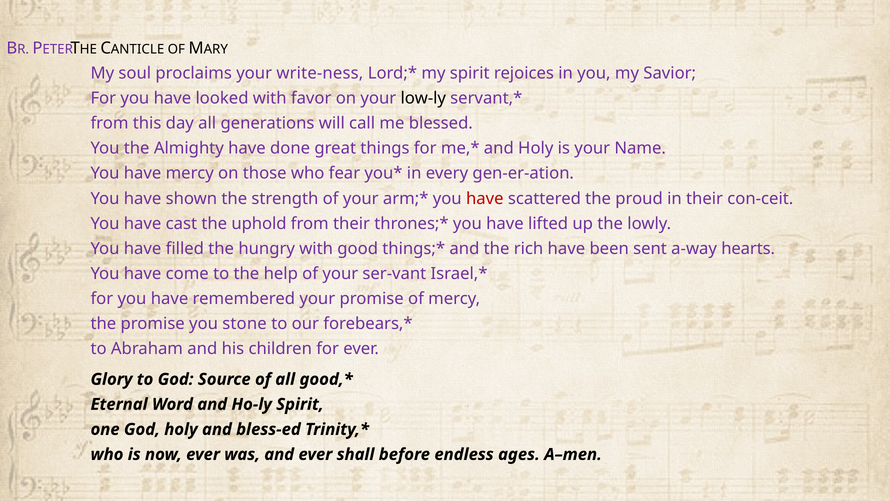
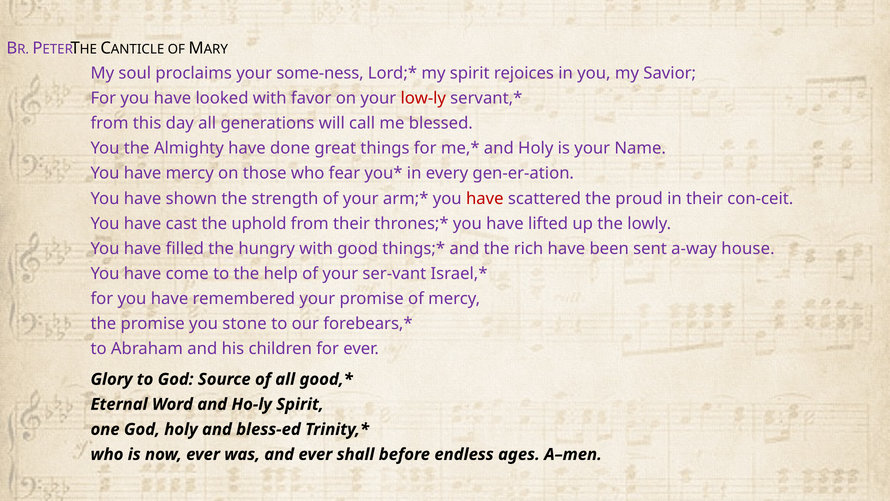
write-ness: write-ness -> some-ness
low-ly colour: black -> red
hearts: hearts -> house
